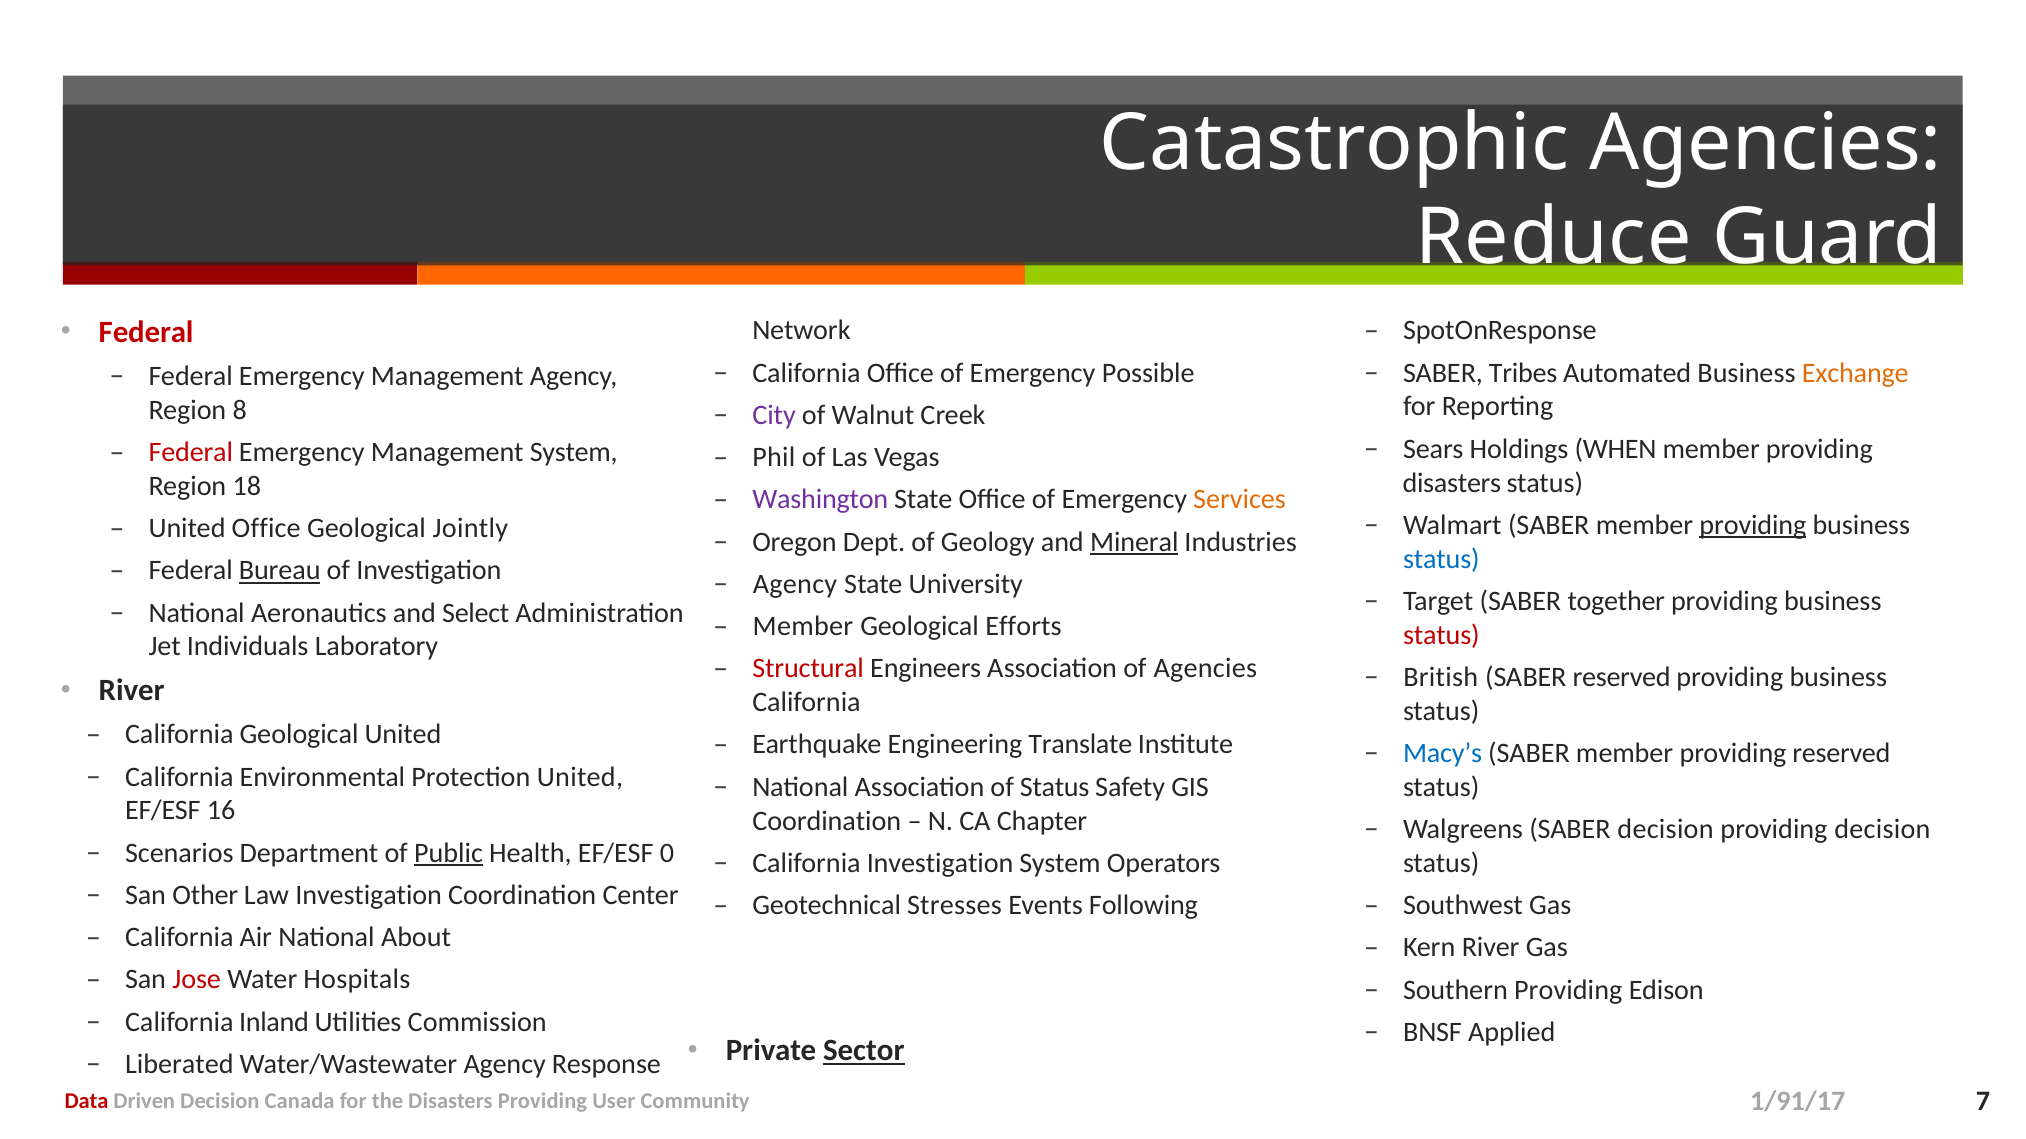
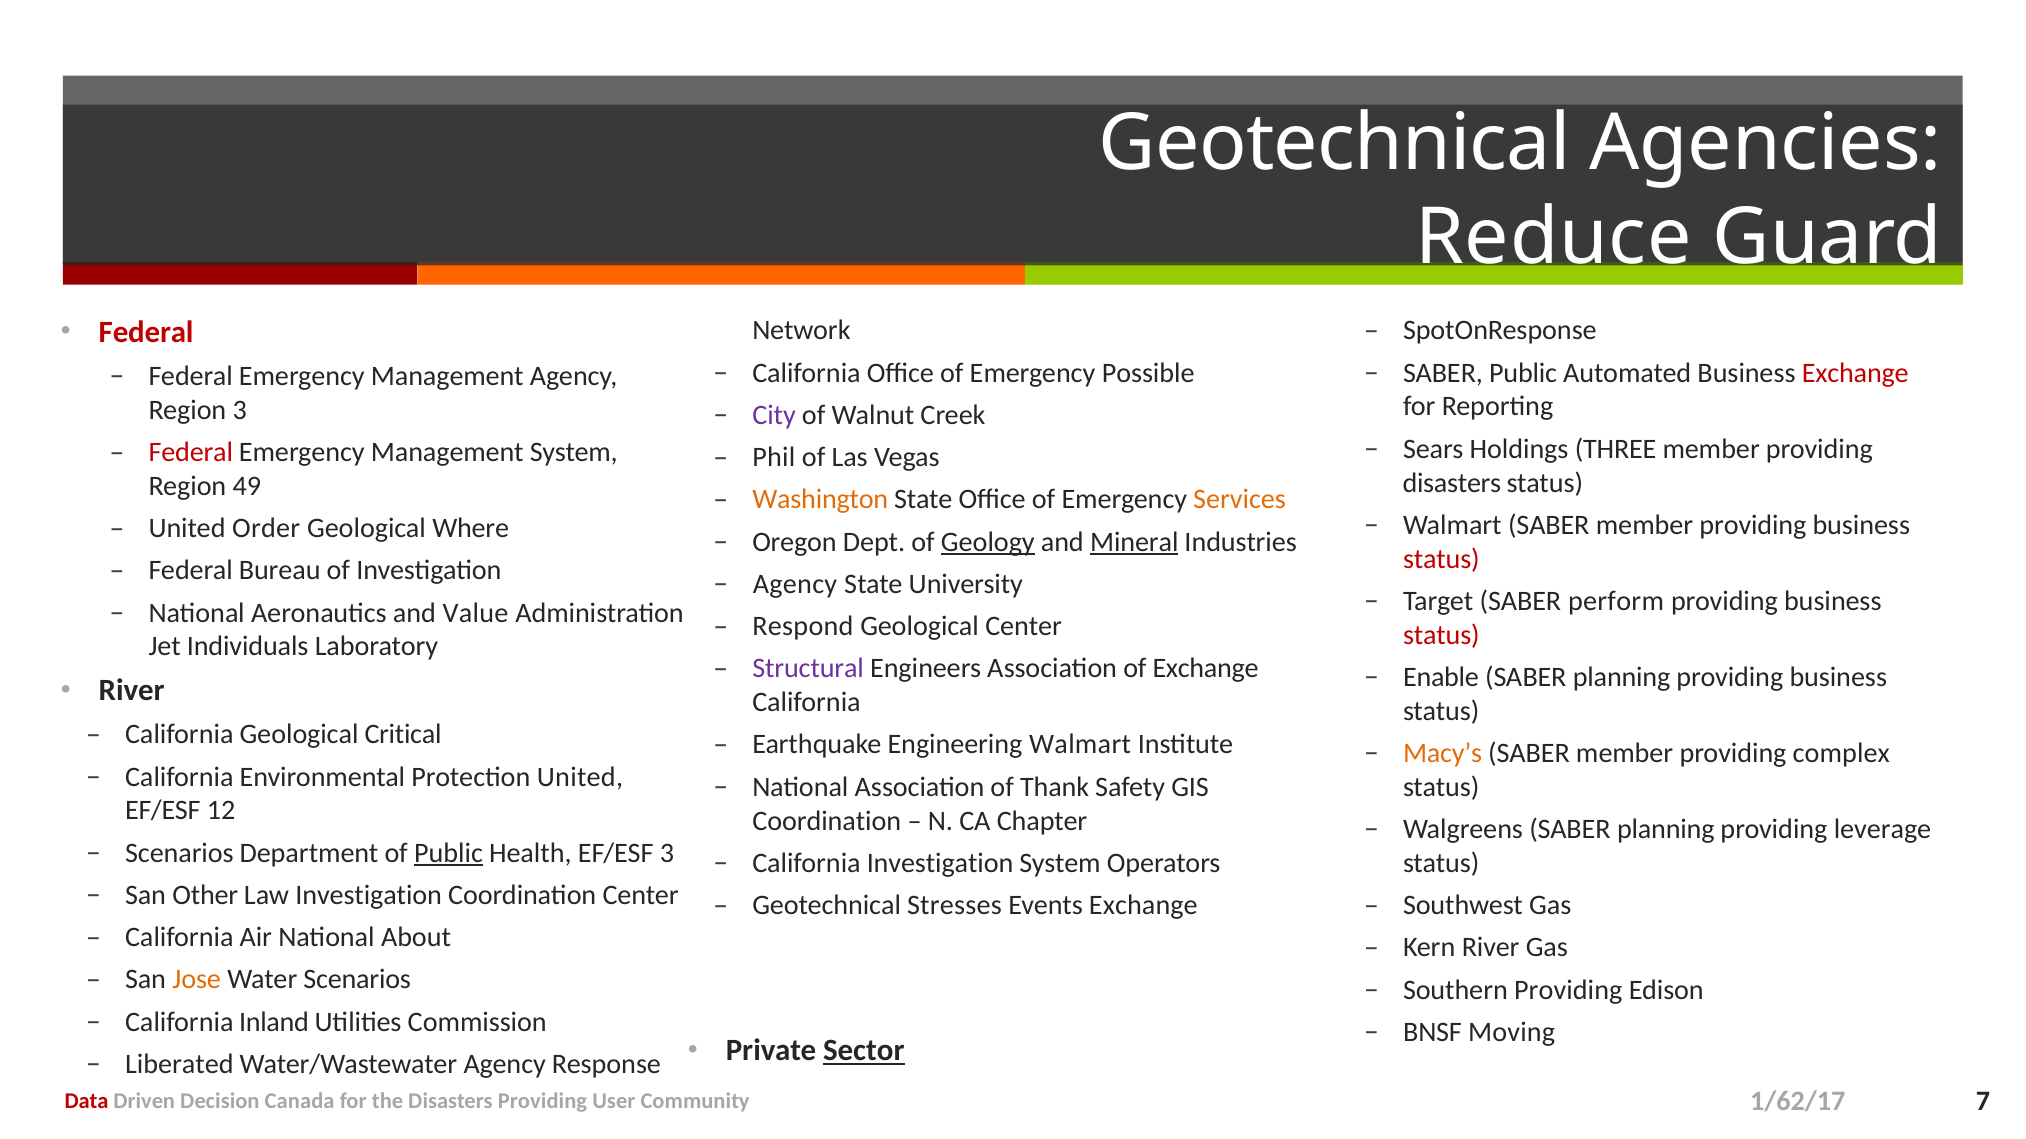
Catastrophic at (1334, 143): Catastrophic -> Geotechnical
SABER Tribes: Tribes -> Public
Exchange at (1855, 373) colour: orange -> red
Region 8: 8 -> 3
WHEN: WHEN -> THREE
18: 18 -> 49
Washington colour: purple -> orange
providing at (1753, 525) underline: present -> none
United Office: Office -> Order
Jointly: Jointly -> Where
Geology underline: none -> present
status at (1441, 559) colour: blue -> red
Bureau underline: present -> none
together: together -> perform
Select: Select -> Value
Member at (803, 627): Member -> Respond
Geological Efforts: Efforts -> Center
Structural colour: red -> purple
of Agencies: Agencies -> Exchange
British: British -> Enable
reserved at (1622, 677): reserved -> planning
Geological United: United -> Critical
Engineering Translate: Translate -> Walmart
Macy’s colour: blue -> orange
providing reserved: reserved -> complex
of Status: Status -> Thank
16: 16 -> 12
Walgreens SABER decision: decision -> planning
providing decision: decision -> leverage
EF/ESF 0: 0 -> 3
Events Following: Following -> Exchange
Jose colour: red -> orange
Water Hospitals: Hospitals -> Scenarios
Applied: Applied -> Moving
1/91/17: 1/91/17 -> 1/62/17
